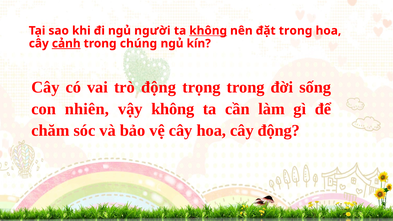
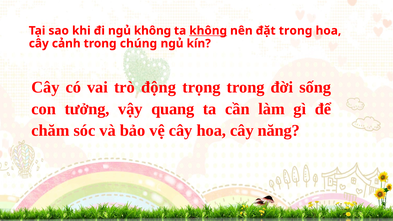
ngủ người: người -> không
cảnh underline: present -> none
nhiên: nhiên -> tưởng
vậy không: không -> quang
cây động: động -> năng
